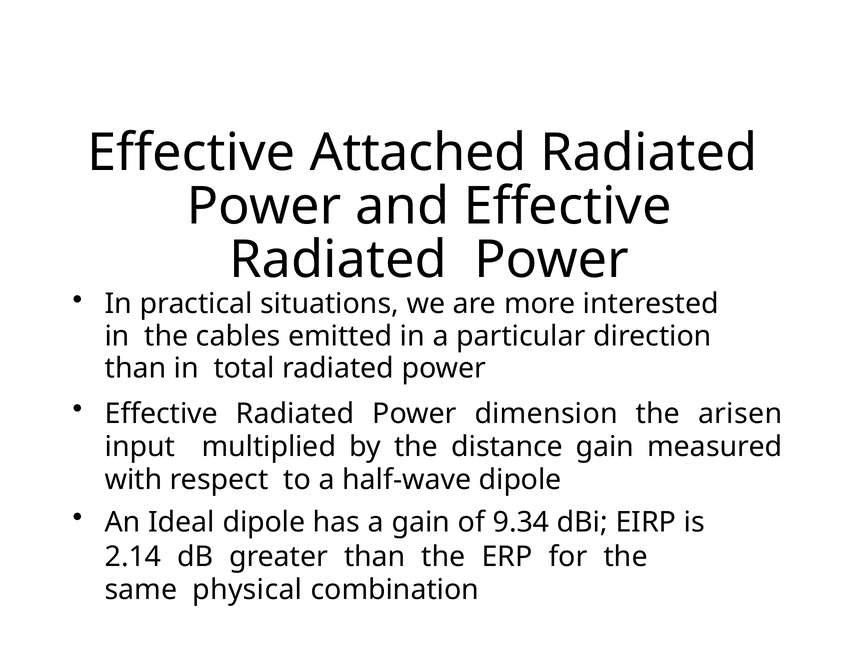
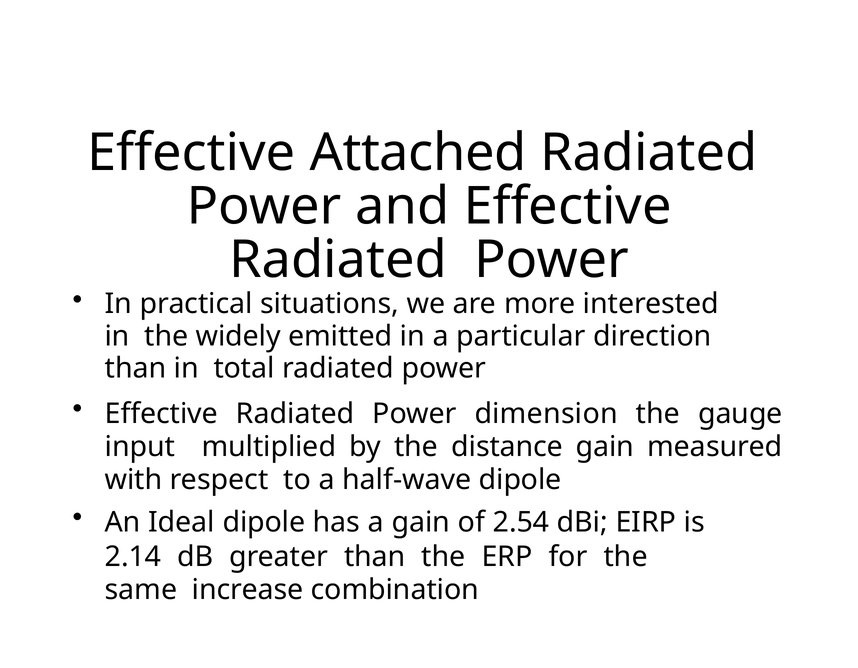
cables: cables -> widely
arisen: arisen -> gauge
9.34: 9.34 -> 2.54
physical: physical -> increase
